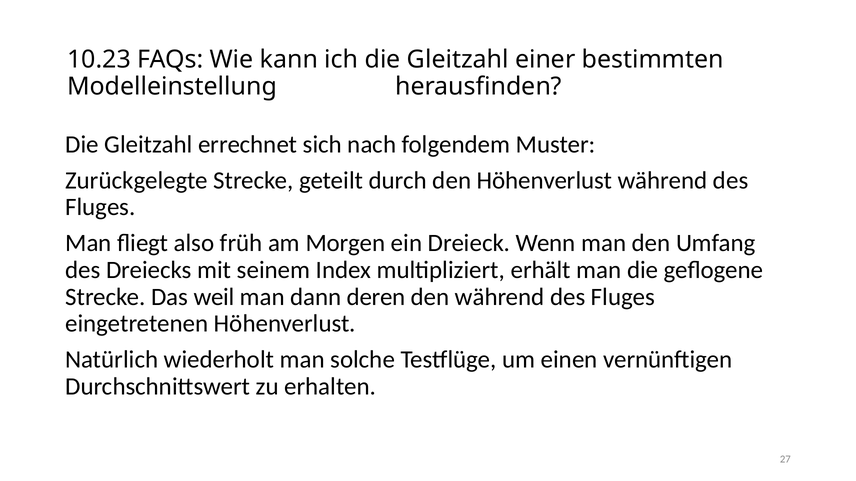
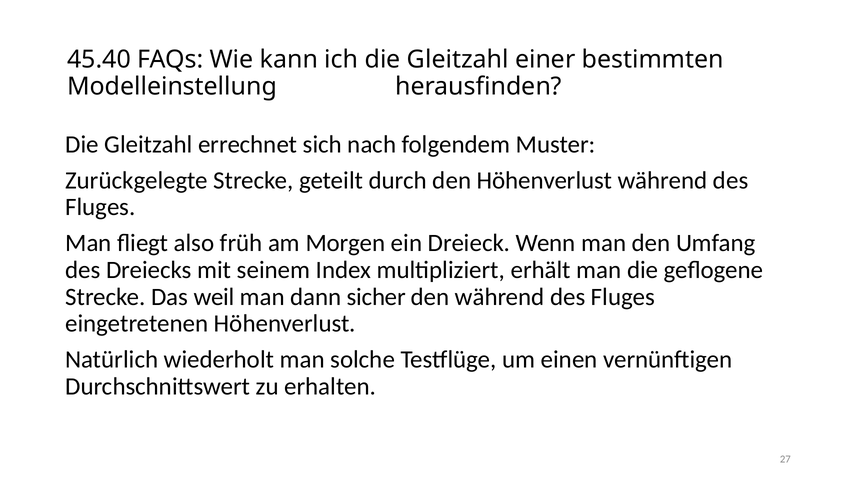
10.23: 10.23 -> 45.40
deren: deren -> sicher
